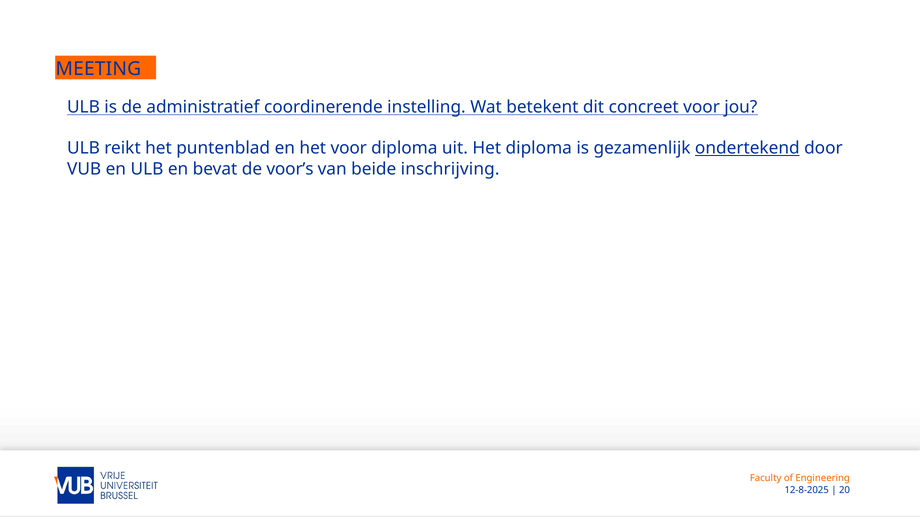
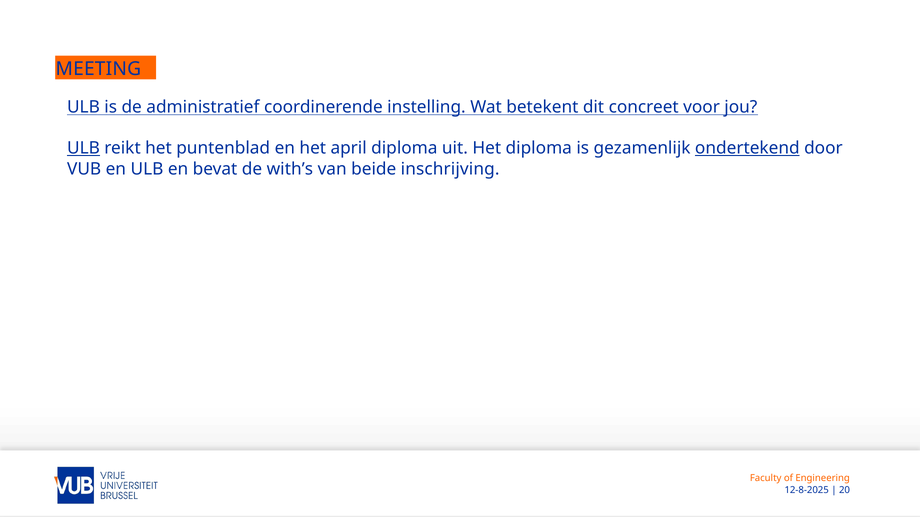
ULB at (83, 148) underline: none -> present
het voor: voor -> april
voor’s: voor’s -> with’s
